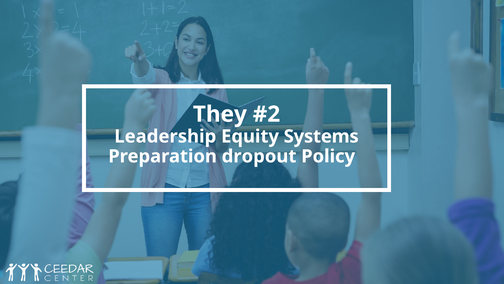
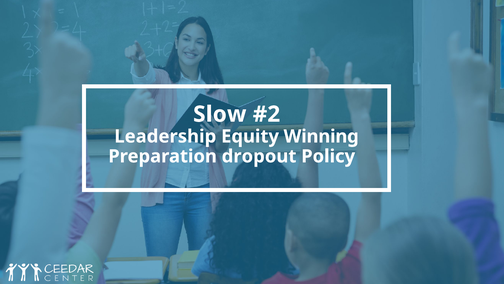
They: They -> Slow
Systems: Systems -> Winning
